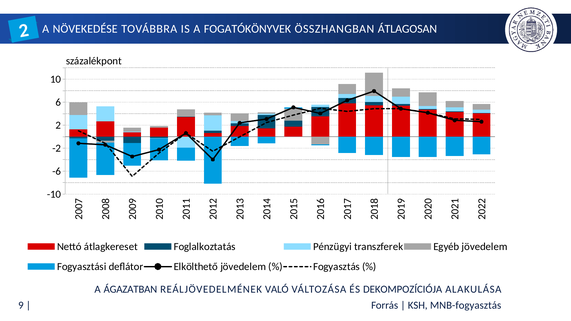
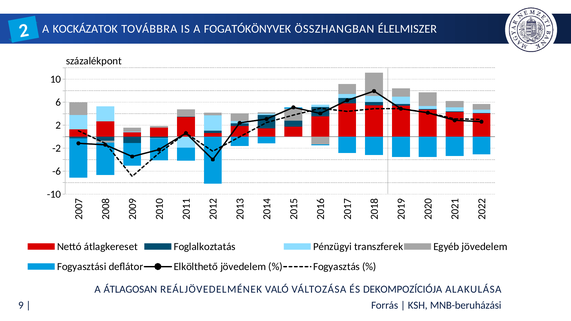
NÖVEKEDÉSE: NÖVEKEDÉSE -> KOCKÁZATOK
ÁTLAGOSAN: ÁTLAGOSAN -> ÉLELMISZER
ÁGAZATBAN: ÁGAZATBAN -> ÁTLAGOSAN
MNB-fogyasztás: MNB-fogyasztás -> MNB-beruházási
